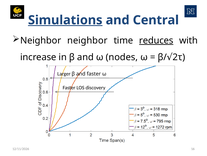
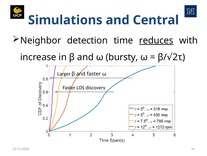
Simulations underline: present -> none
Neighbor neighbor: neighbor -> detection
nodes: nodes -> bursty
